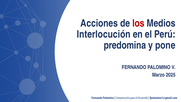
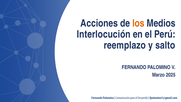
los colour: red -> orange
predomina: predomina -> reemplazo
pone: pone -> salto
